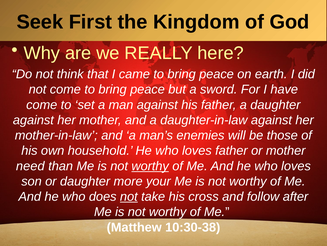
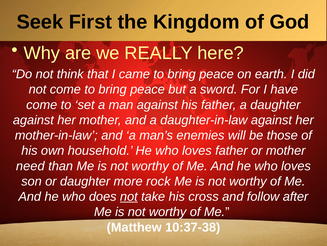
worthy at (150, 166) underline: present -> none
your: your -> rock
10:30-38: 10:30-38 -> 10:37-38
